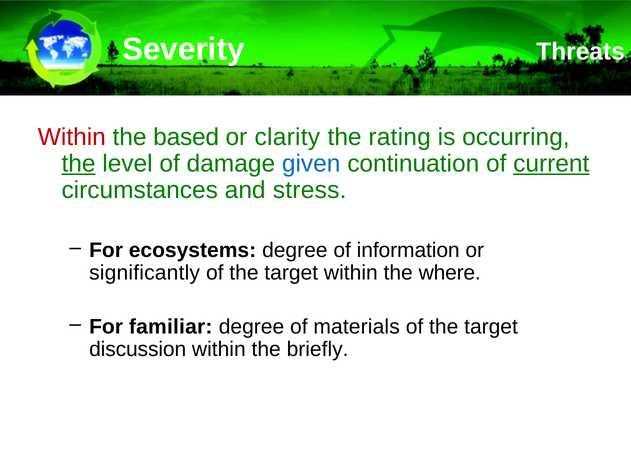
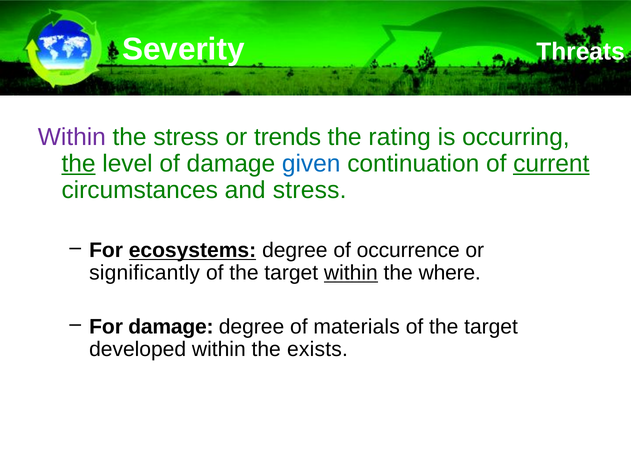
Within at (72, 137) colour: red -> purple
the based: based -> stress
clarity: clarity -> trends
ecosystems underline: none -> present
information: information -> occurrence
within at (351, 273) underline: none -> present
For familiar: familiar -> damage
discussion: discussion -> developed
briefly: briefly -> exists
